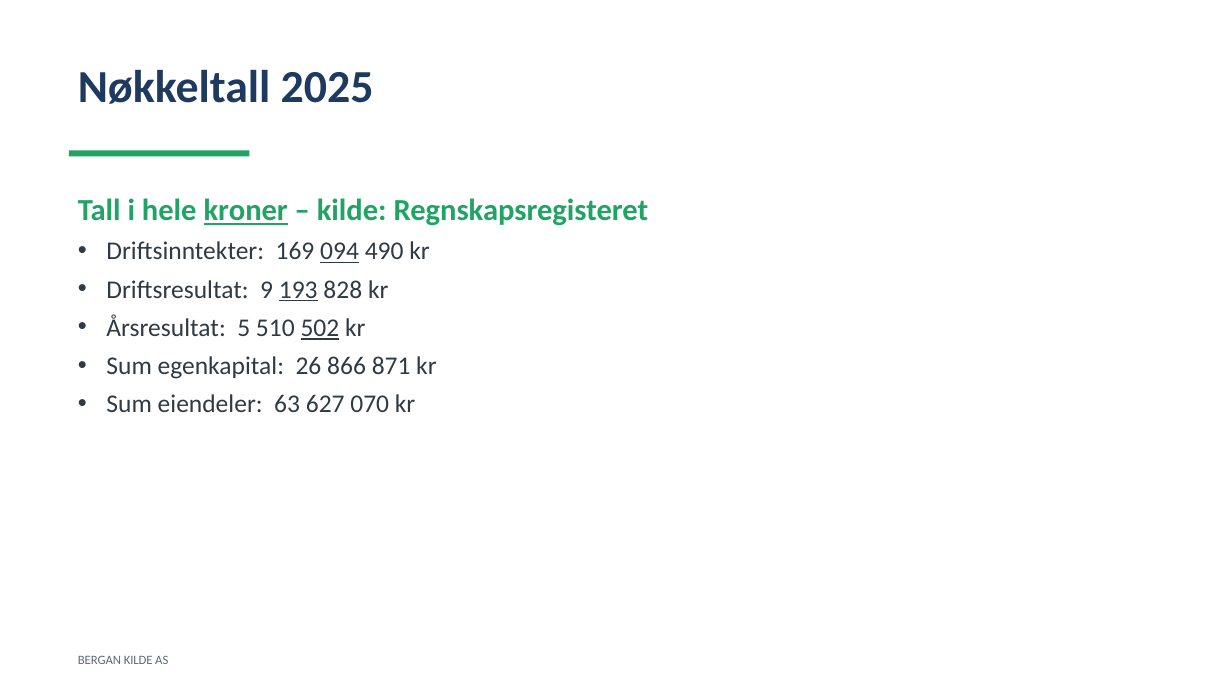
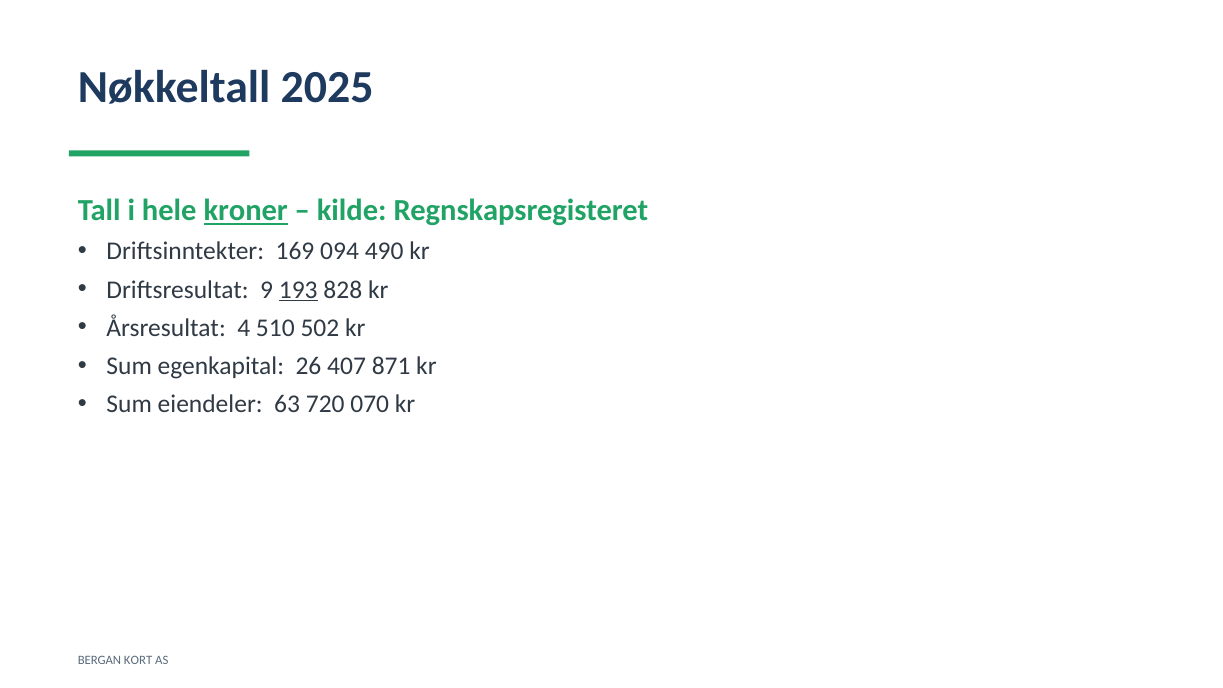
094 underline: present -> none
5: 5 -> 4
502 underline: present -> none
866: 866 -> 407
627: 627 -> 720
BERGAN KILDE: KILDE -> KORT
